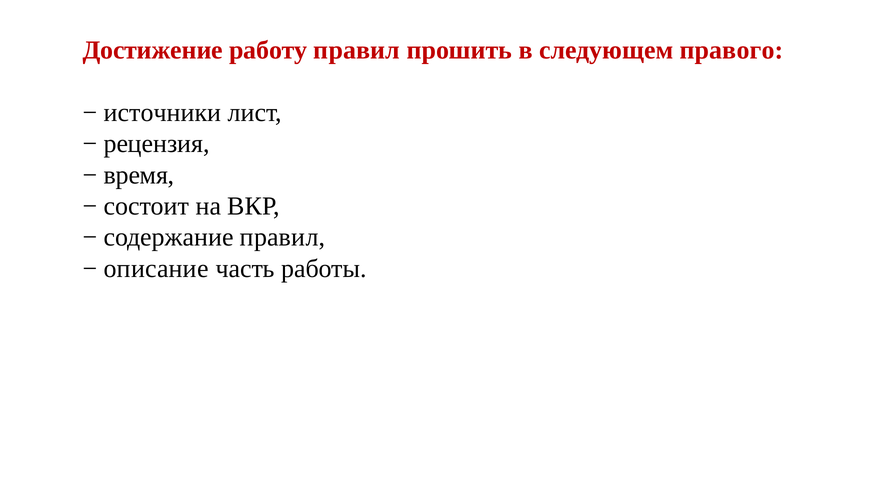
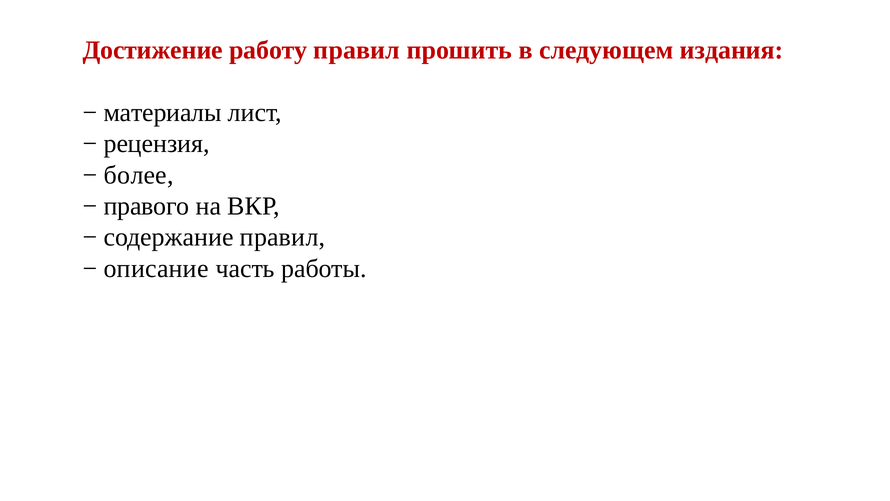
правого: правого -> издания
источники: источники -> материалы
время: время -> более
состоит: состоит -> правого
